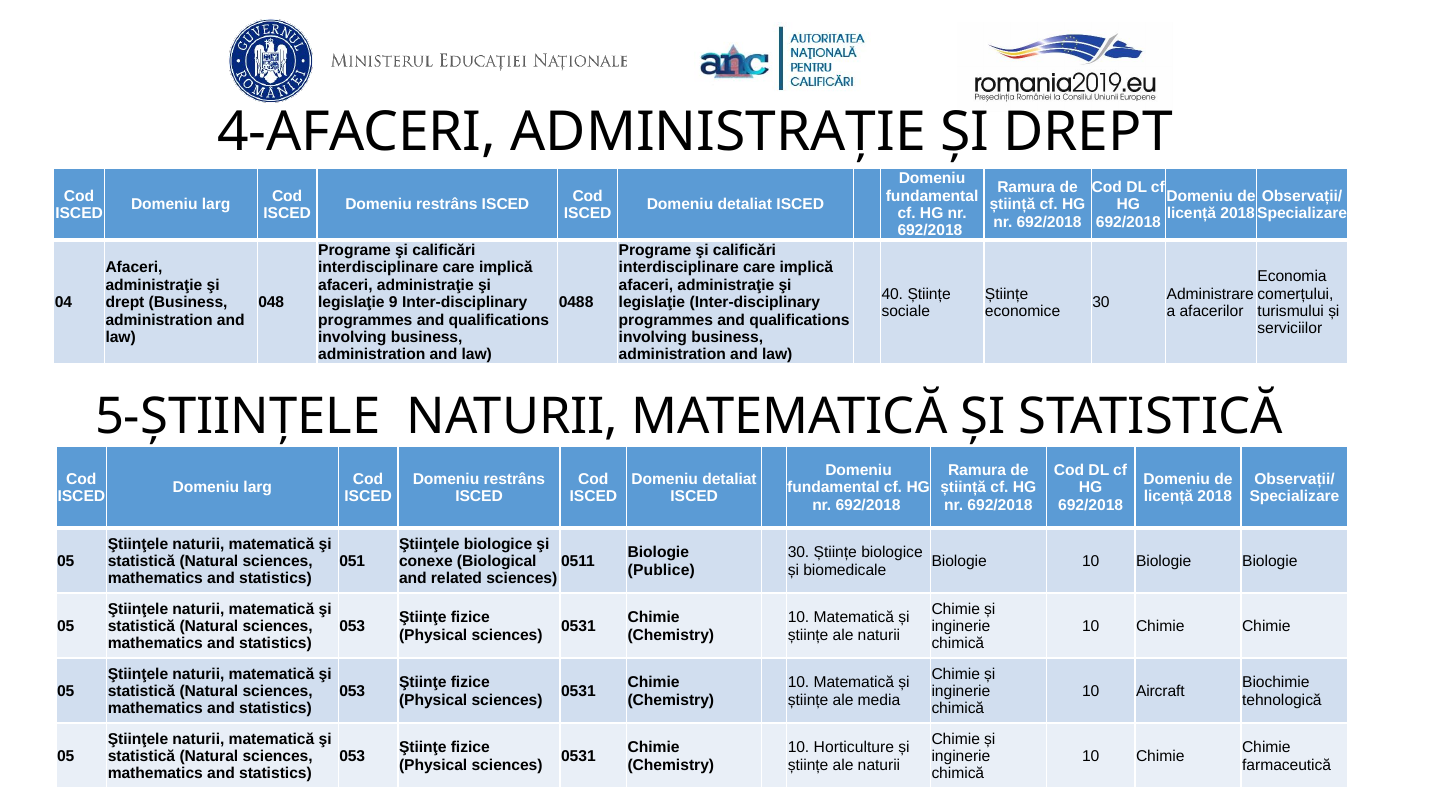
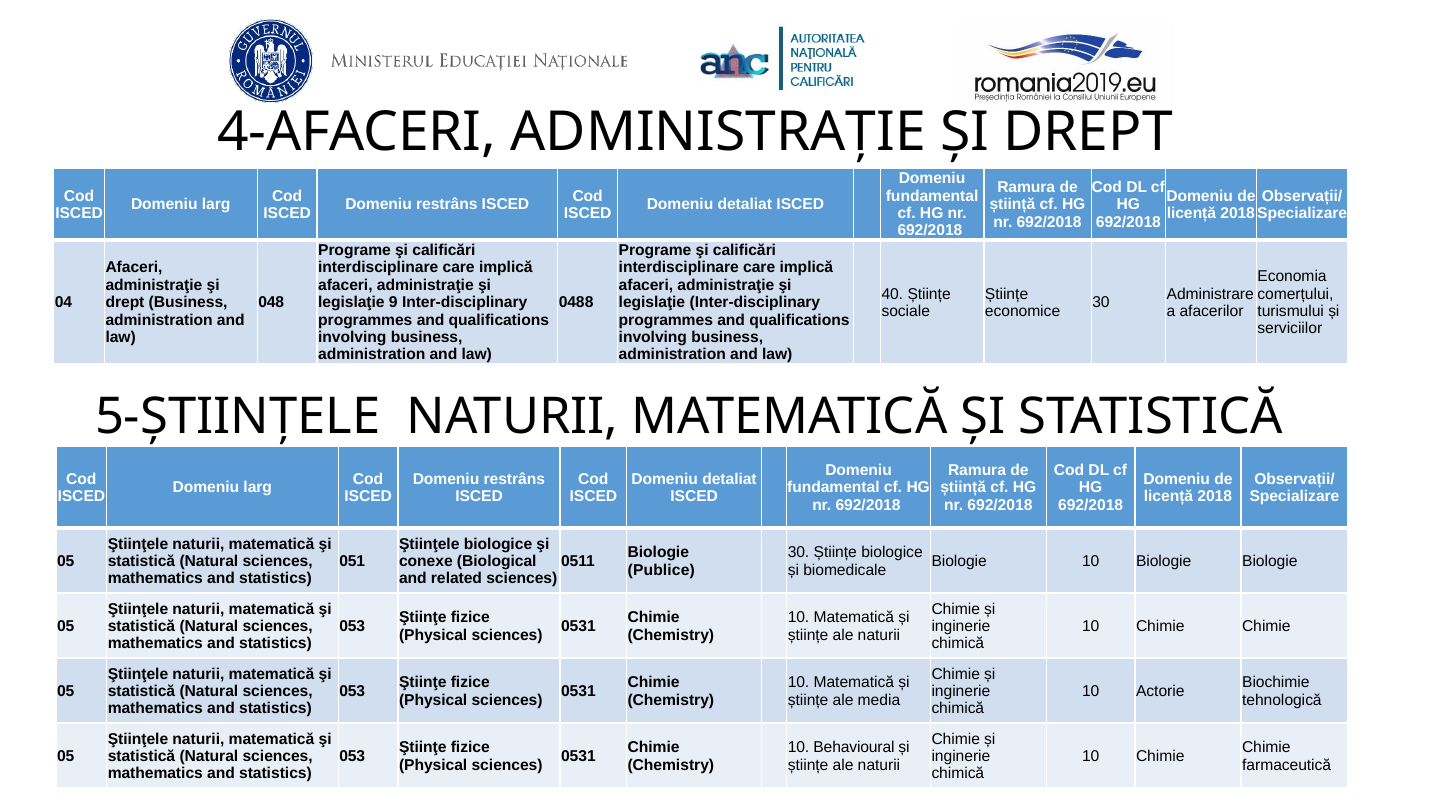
Aircraft: Aircraft -> Actorie
Horticulture: Horticulture -> Behavioural
